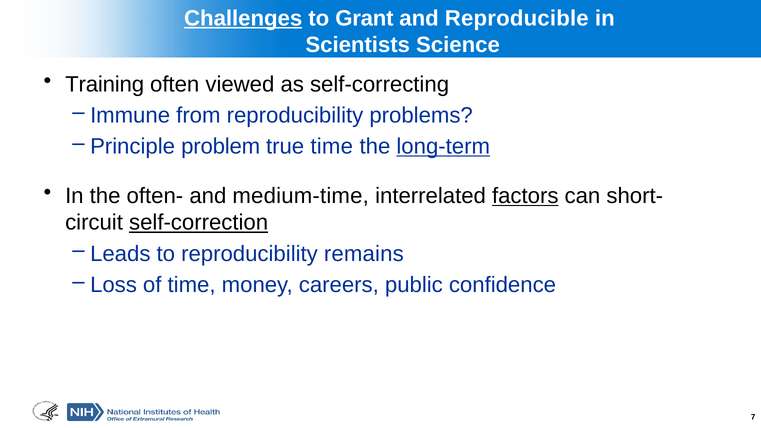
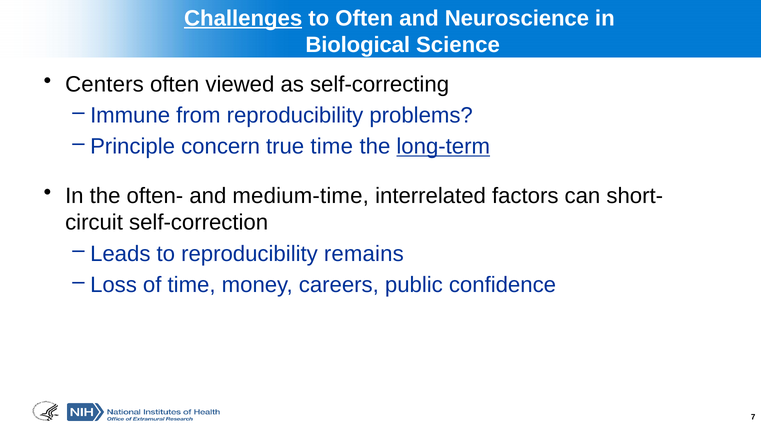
to Grant: Grant -> Often
Reproducible: Reproducible -> Neuroscience
Scientists: Scientists -> Biological
Training: Training -> Centers
problem: problem -> concern
factors underline: present -> none
self-correction underline: present -> none
